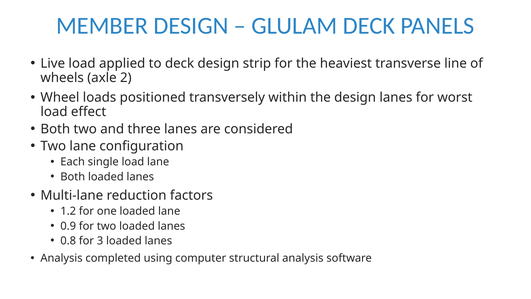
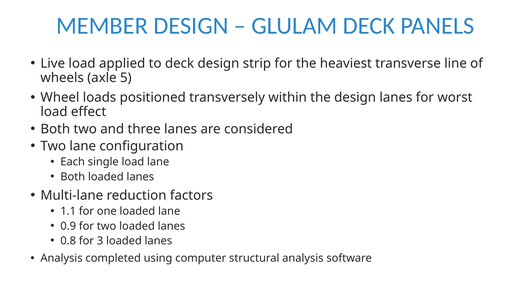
2: 2 -> 5
1.2: 1.2 -> 1.1
